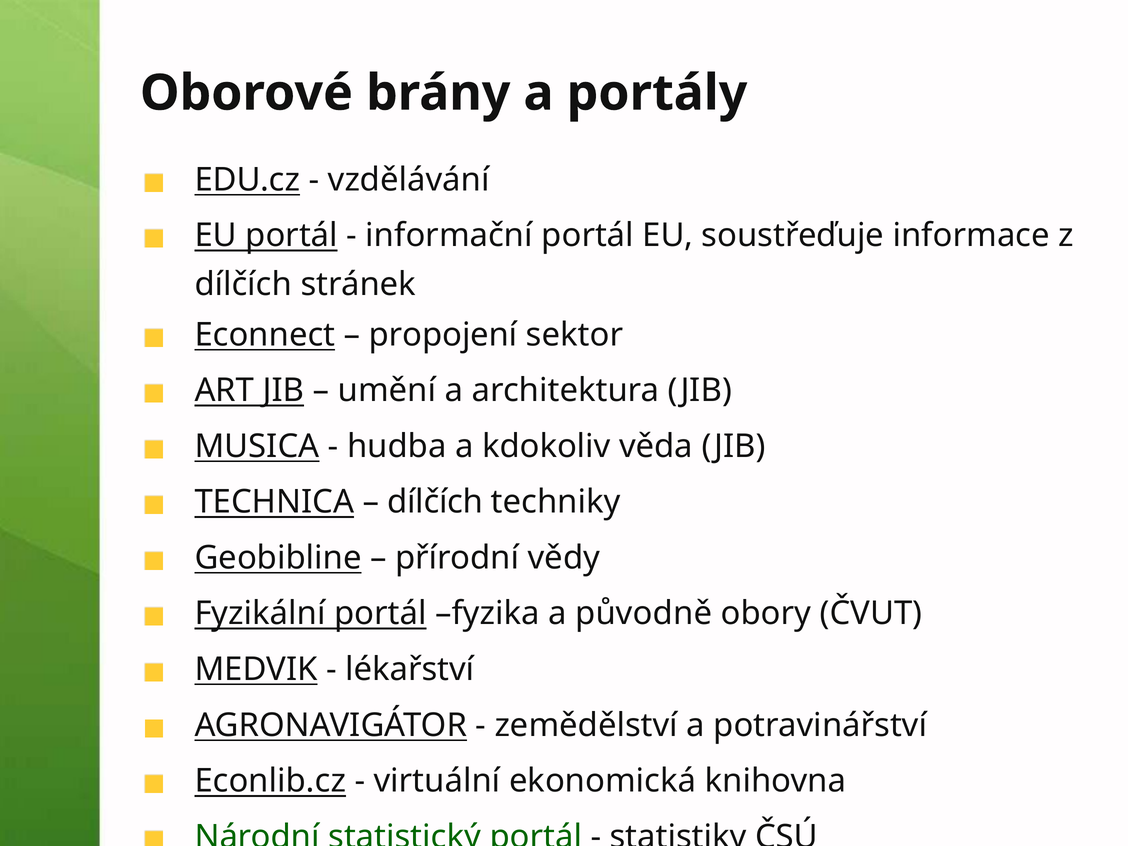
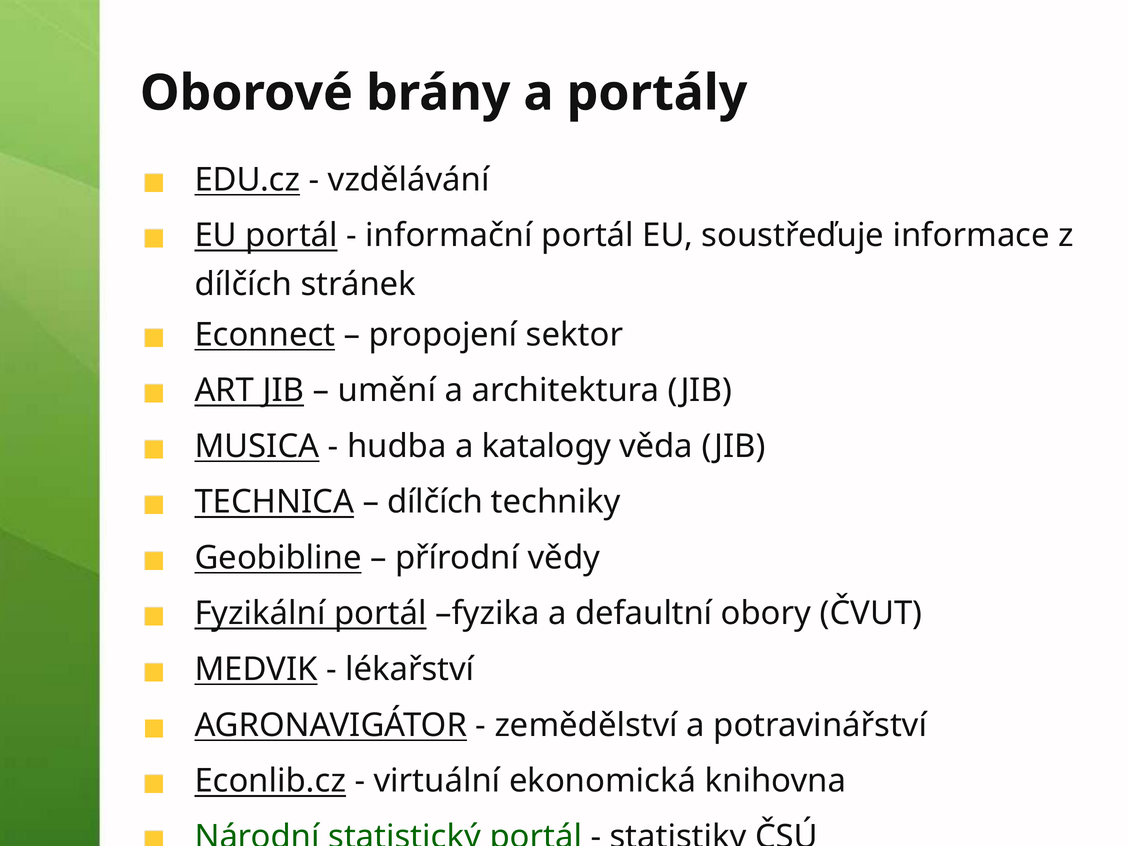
kdokoliv: kdokoliv -> katalogy
původně: původně -> defaultní
